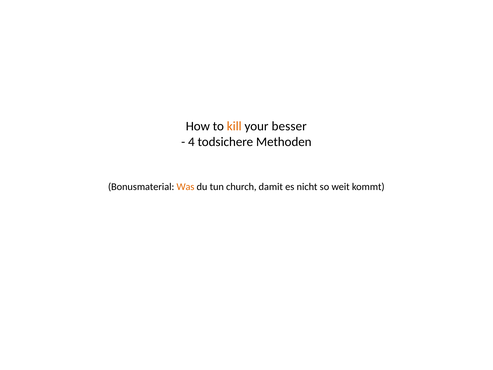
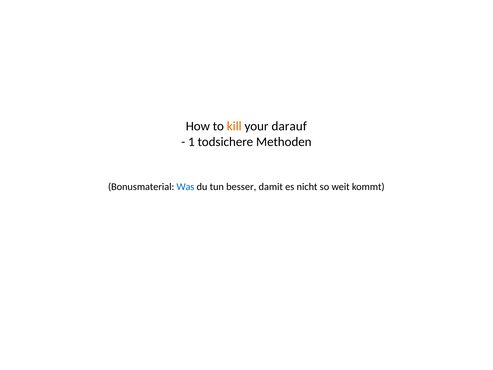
besser: besser -> darauf
4: 4 -> 1
Was colour: orange -> blue
church: church -> besser
